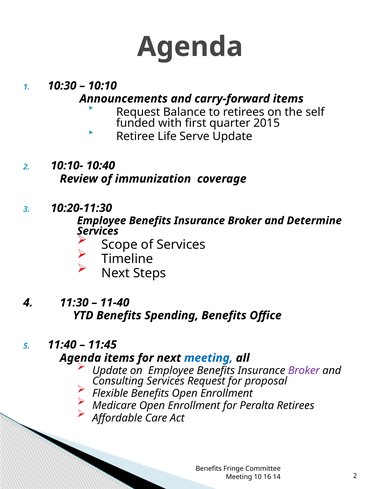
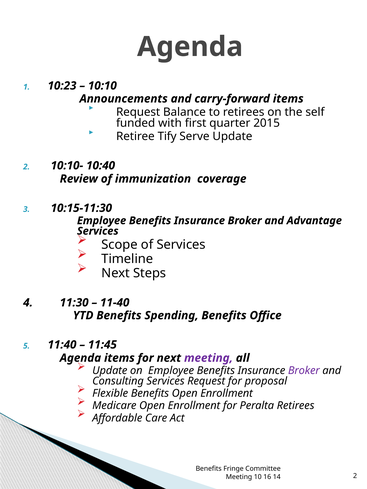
10:30: 10:30 -> 10:23
Life: Life -> Tify
10:20-11:30: 10:20-11:30 -> 10:15-11:30
Determine: Determine -> Advantage
meeting at (208, 358) colour: blue -> purple
